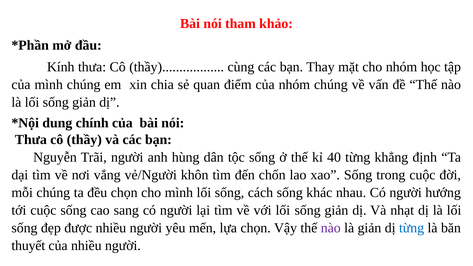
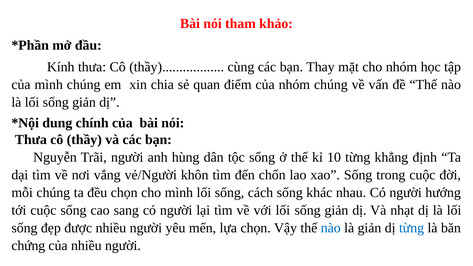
40: 40 -> 10
nào at (331, 228) colour: purple -> blue
thuyết: thuyết -> chứng
